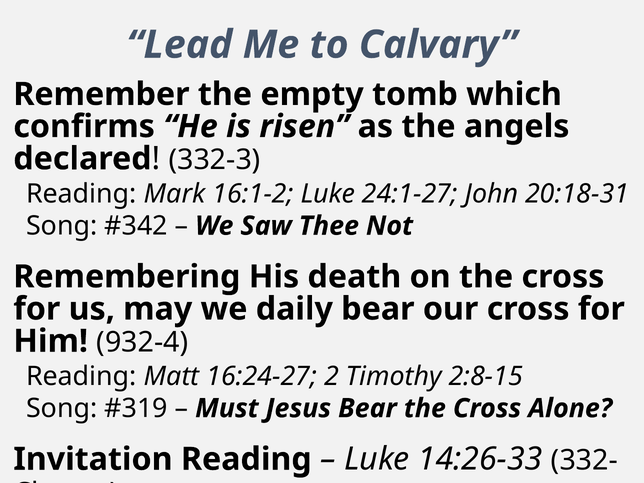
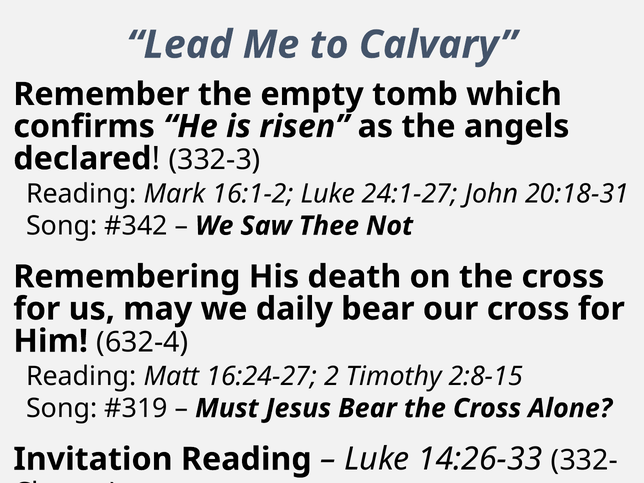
932-4: 932-4 -> 632-4
